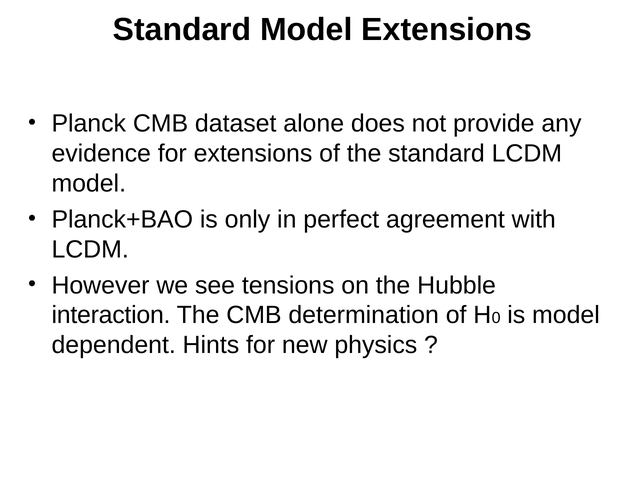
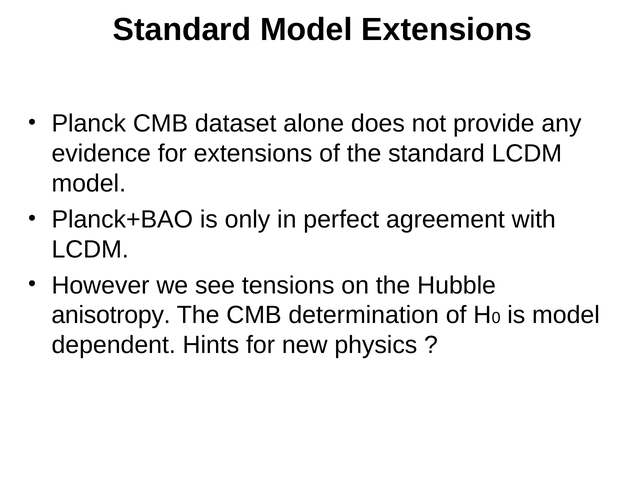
interaction: interaction -> anisotropy
